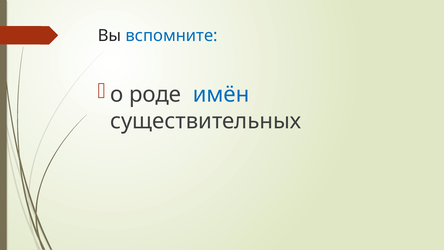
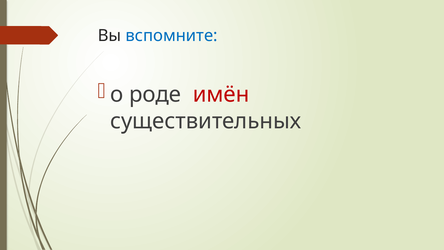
имён colour: blue -> red
